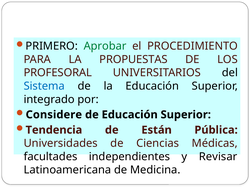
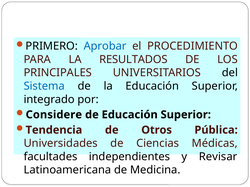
Aprobar colour: green -> blue
PROPUESTAS: PROPUESTAS -> RESULTADOS
PROFESORAL: PROFESORAL -> PRINCIPALES
Están: Están -> Otros
